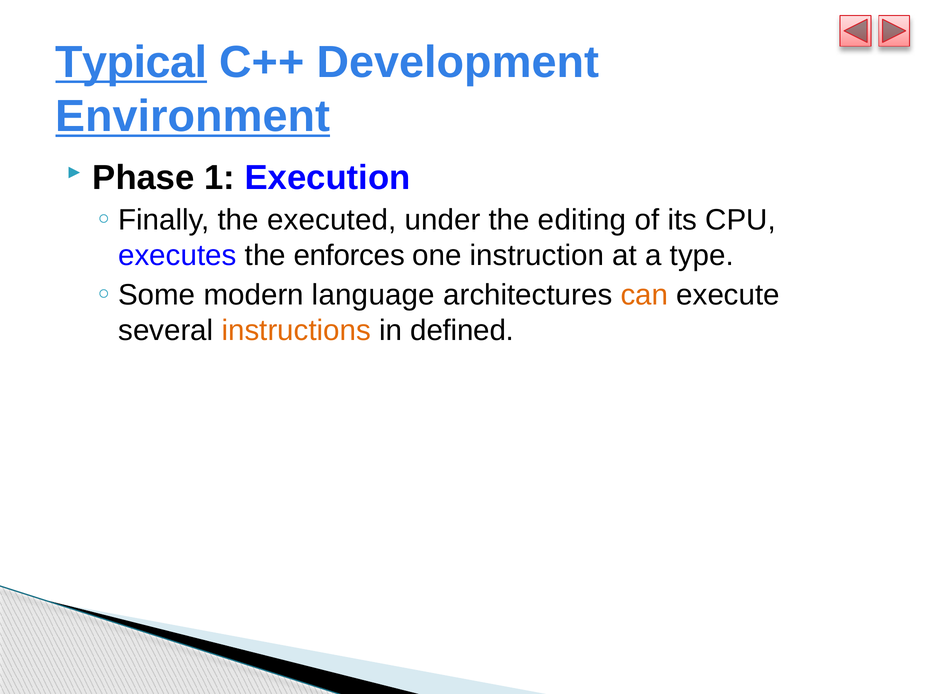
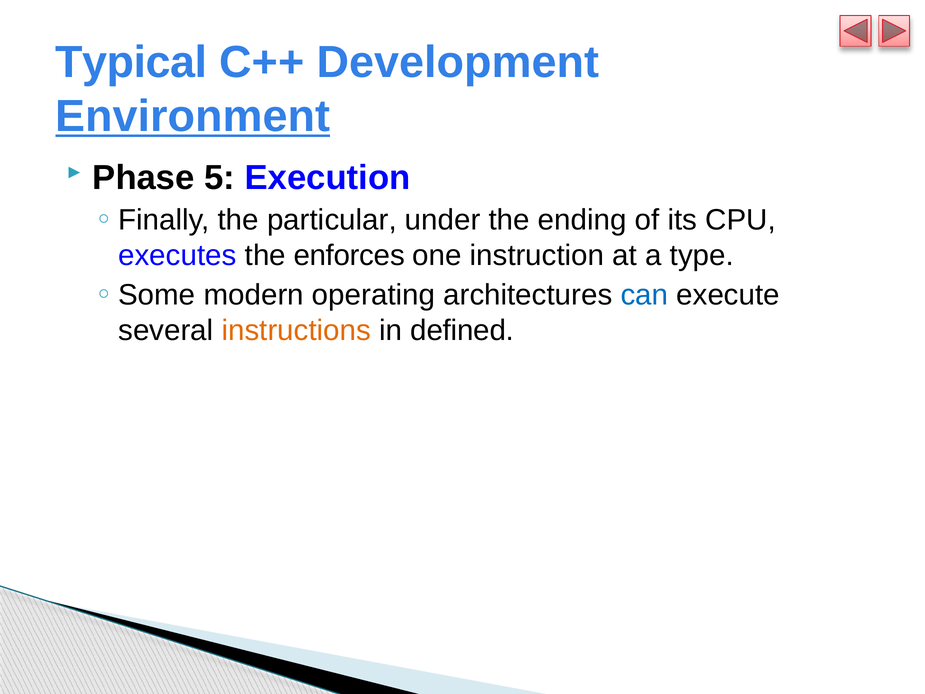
Typical underline: present -> none
1: 1 -> 5
executed: executed -> particular
editing: editing -> ending
language: language -> operating
can colour: orange -> blue
